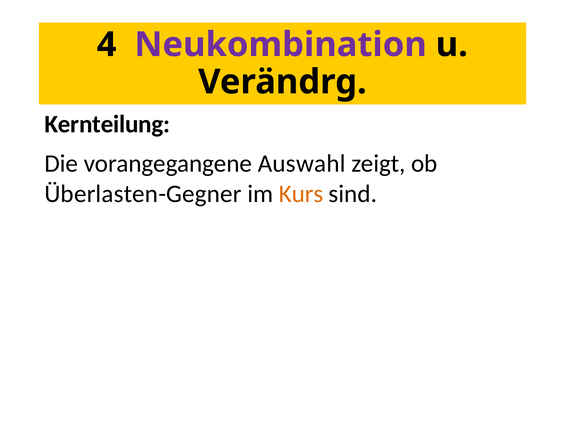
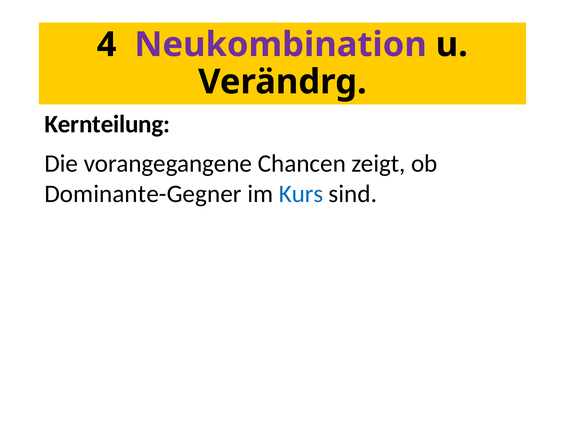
Auswahl: Auswahl -> Chancen
Überlasten-Gegner: Überlasten-Gegner -> Dominante-Gegner
Kurs colour: orange -> blue
